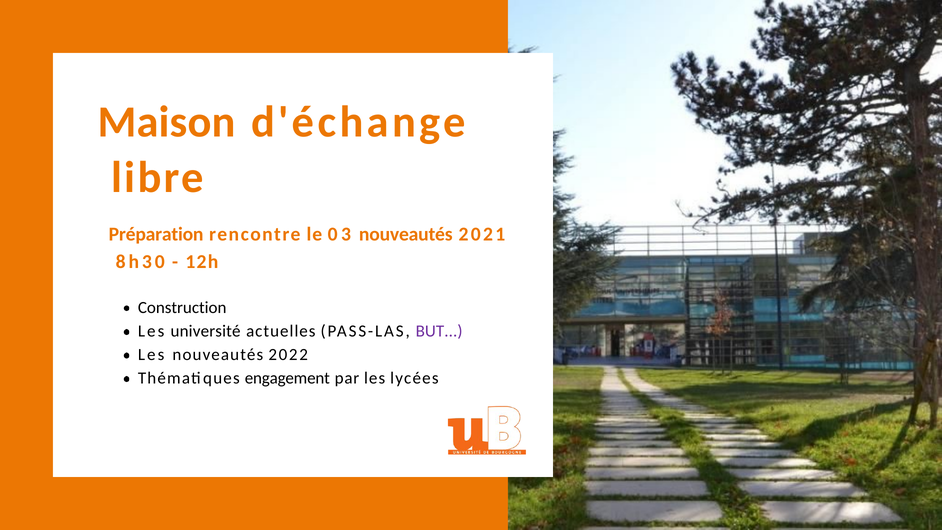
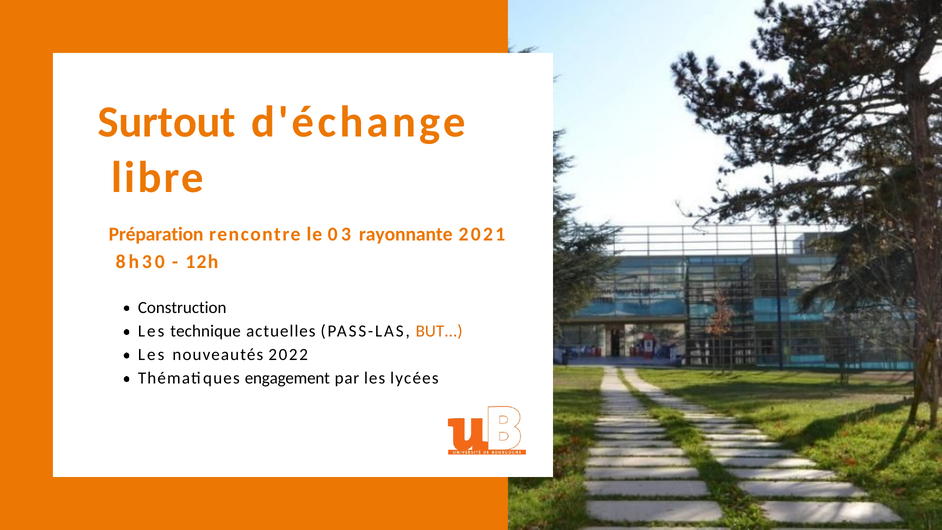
Maison: Maison -> Surtout
03 nouveautés: nouveautés -> rayonnante
université: université -> technique
BUT colour: purple -> orange
